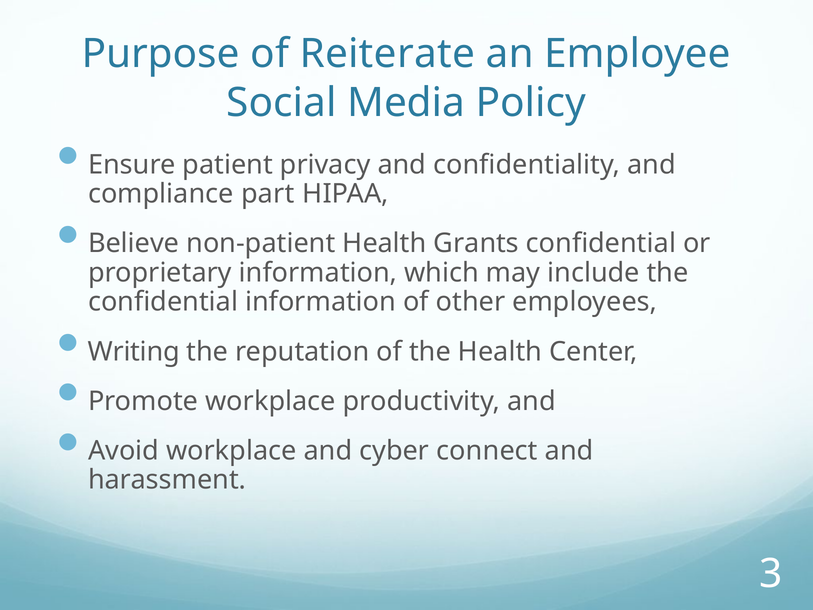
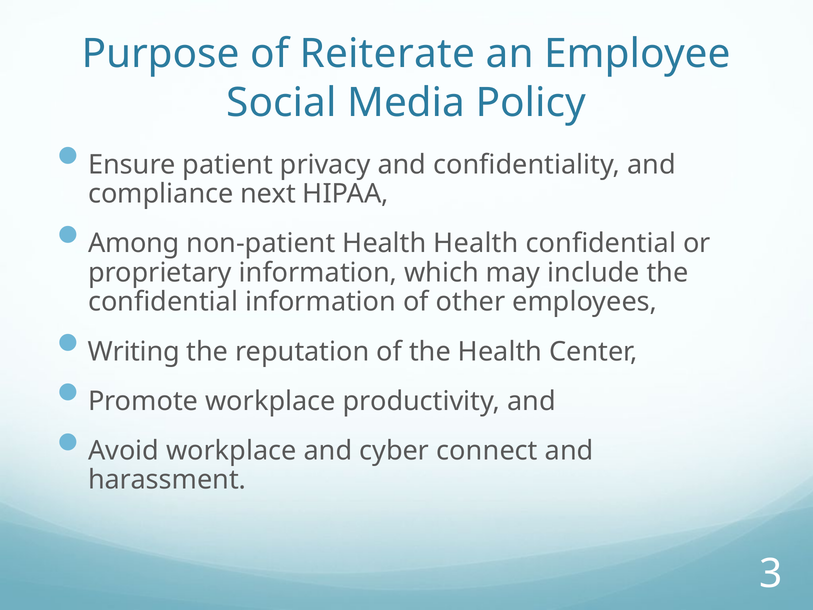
part: part -> next
Believe: Believe -> Among
Health Grants: Grants -> Health
